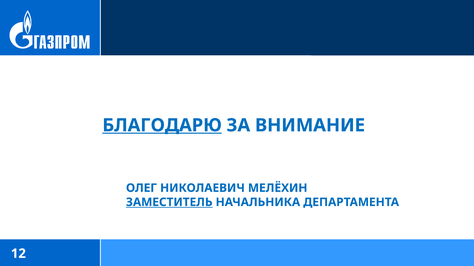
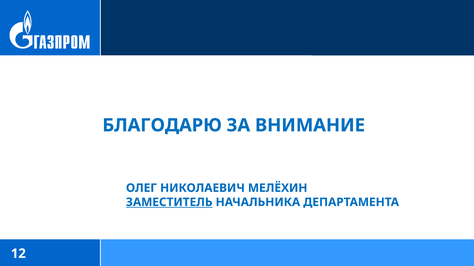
БЛАГОДАРЮ underline: present -> none
